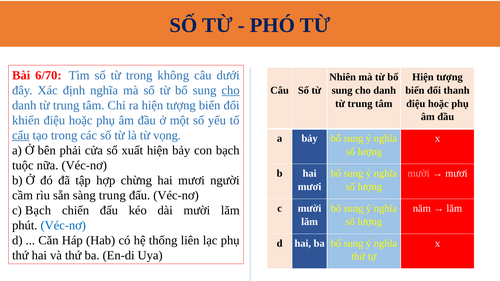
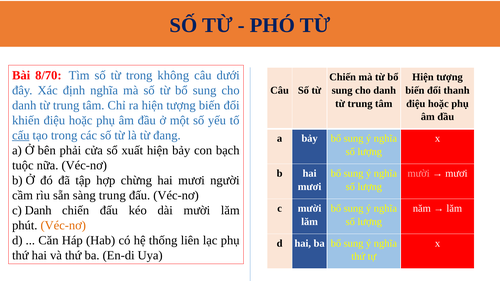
6/70: 6/70 -> 8/70
Nhiên at (343, 77): Nhiên -> Chiến
cho at (231, 90) underline: present -> none
vọng: vọng -> đang
c Bạch: Bạch -> Danh
Véc-nơ at (63, 225) colour: blue -> orange
